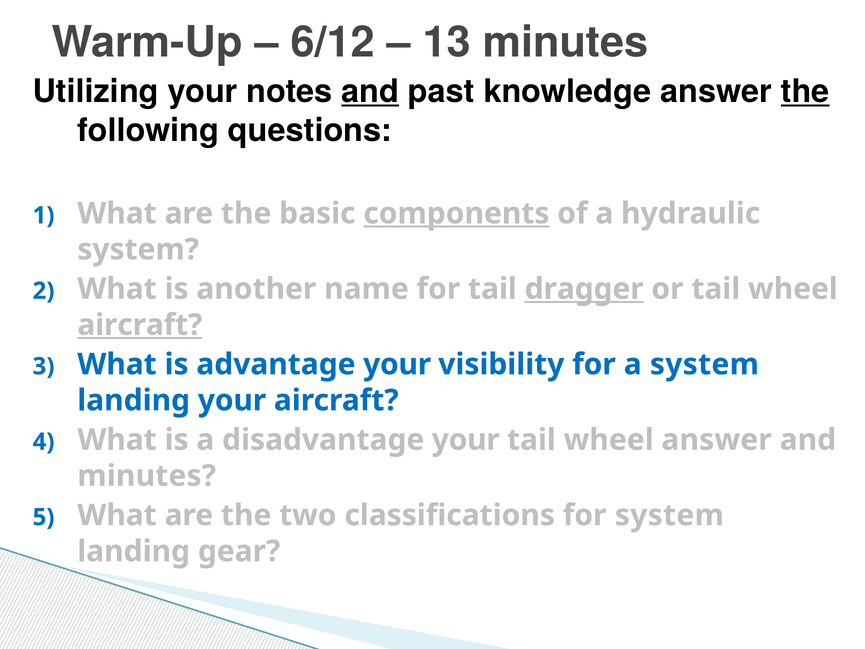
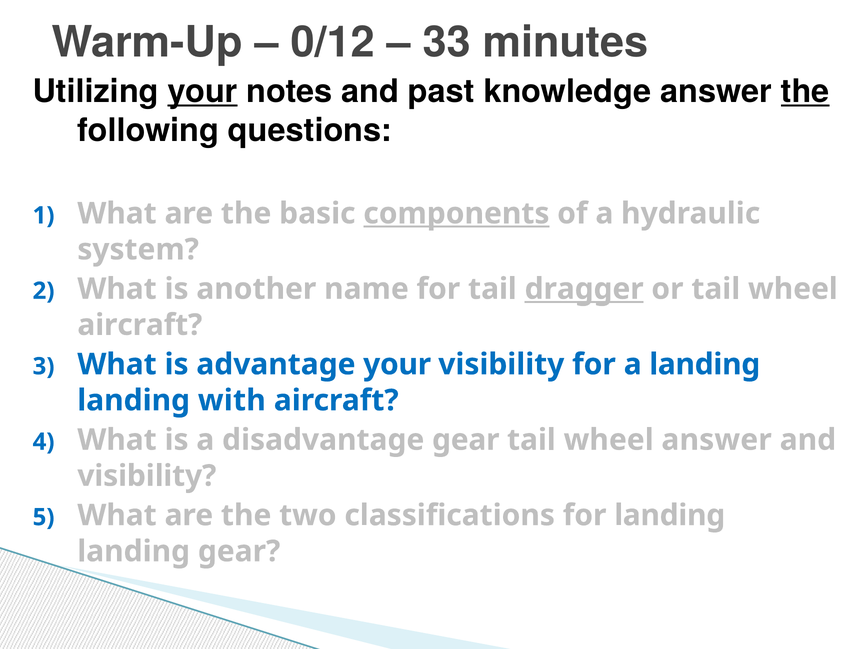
6/12: 6/12 -> 0/12
13: 13 -> 33
your at (203, 91) underline: none -> present
and at (370, 91) underline: present -> none
aircraft at (140, 325) underline: present -> none
a system: system -> landing
landing your: your -> with
disadvantage your: your -> gear
minutes at (147, 476): minutes -> visibility
for system: system -> landing
